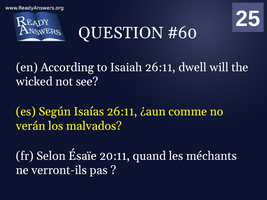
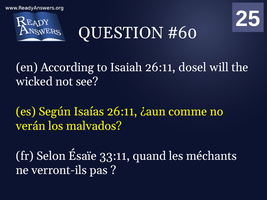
dwell: dwell -> dosel
20:11: 20:11 -> 33:11
